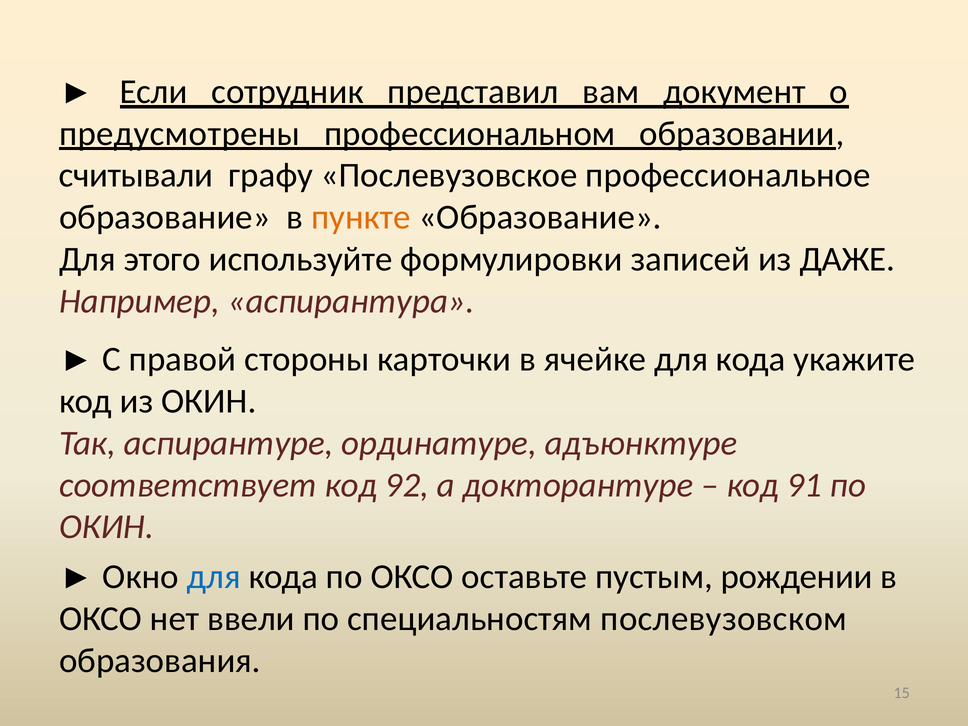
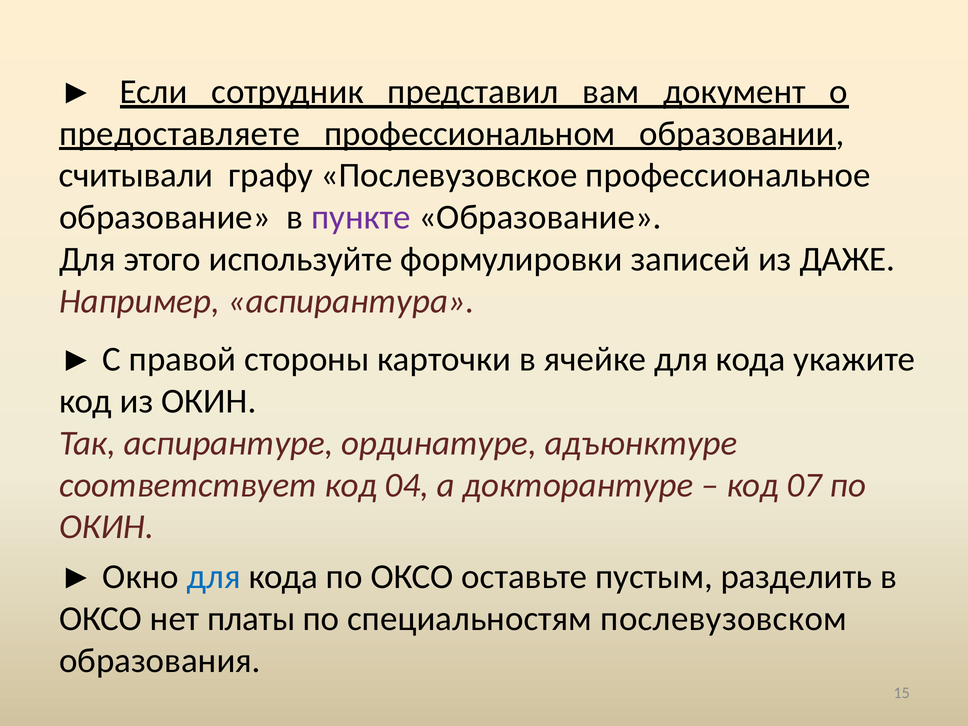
предусмотрены: предусмотрены -> предоставляете
пункте colour: orange -> purple
92: 92 -> 04
91: 91 -> 07
рождении: рождении -> разделить
ввели: ввели -> платы
